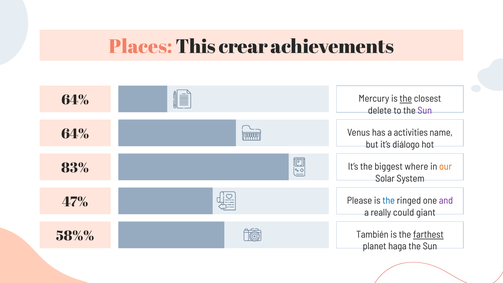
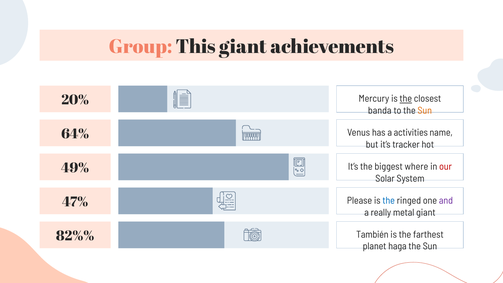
Places: Places -> Group
This crear: crear -> giant
64% at (75, 100): 64% -> 20%
delete: delete -> banda
Sun at (425, 110) colour: purple -> orange
diálogo: diálogo -> tracker
83%: 83% -> 49%
our colour: orange -> red
could: could -> metal
58%%: 58%% -> 82%%
farthest underline: present -> none
